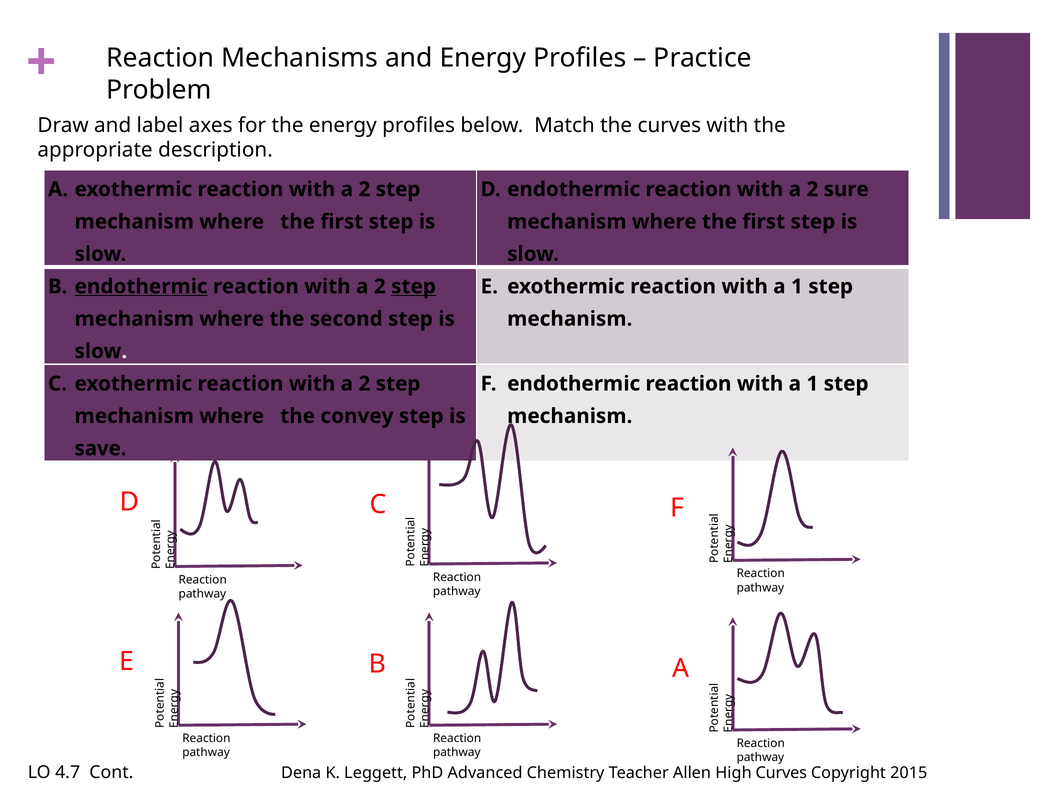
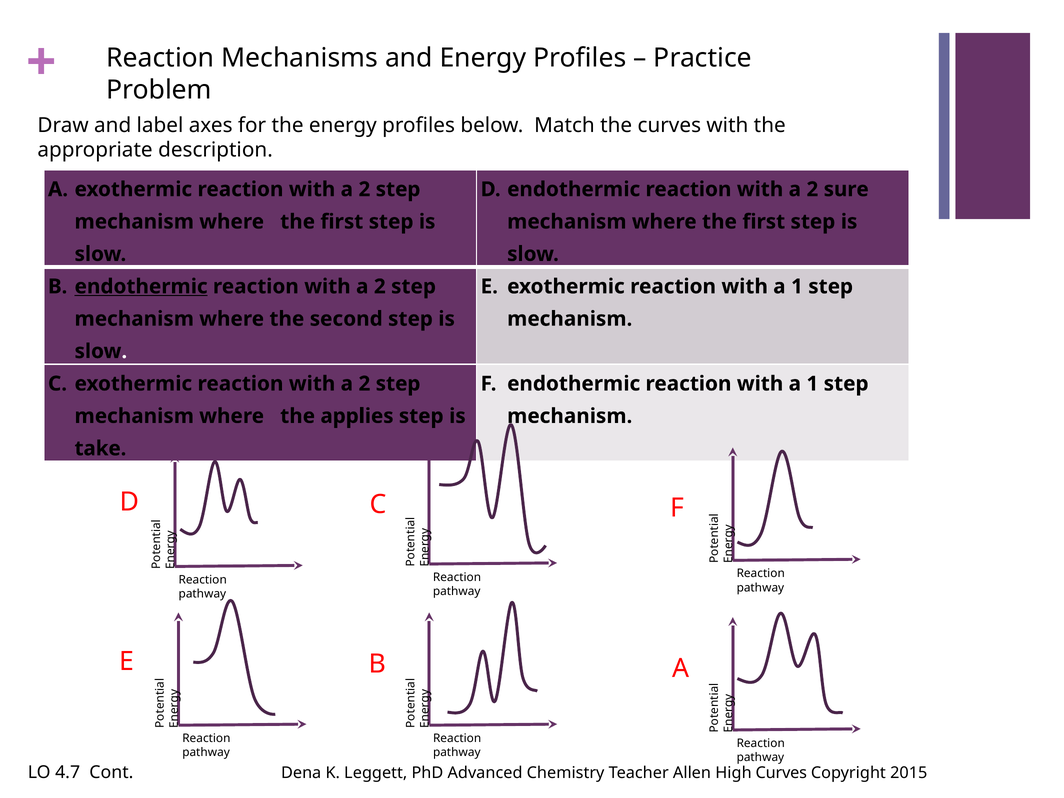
step at (414, 287) underline: present -> none
convey: convey -> applies
save: save -> take
